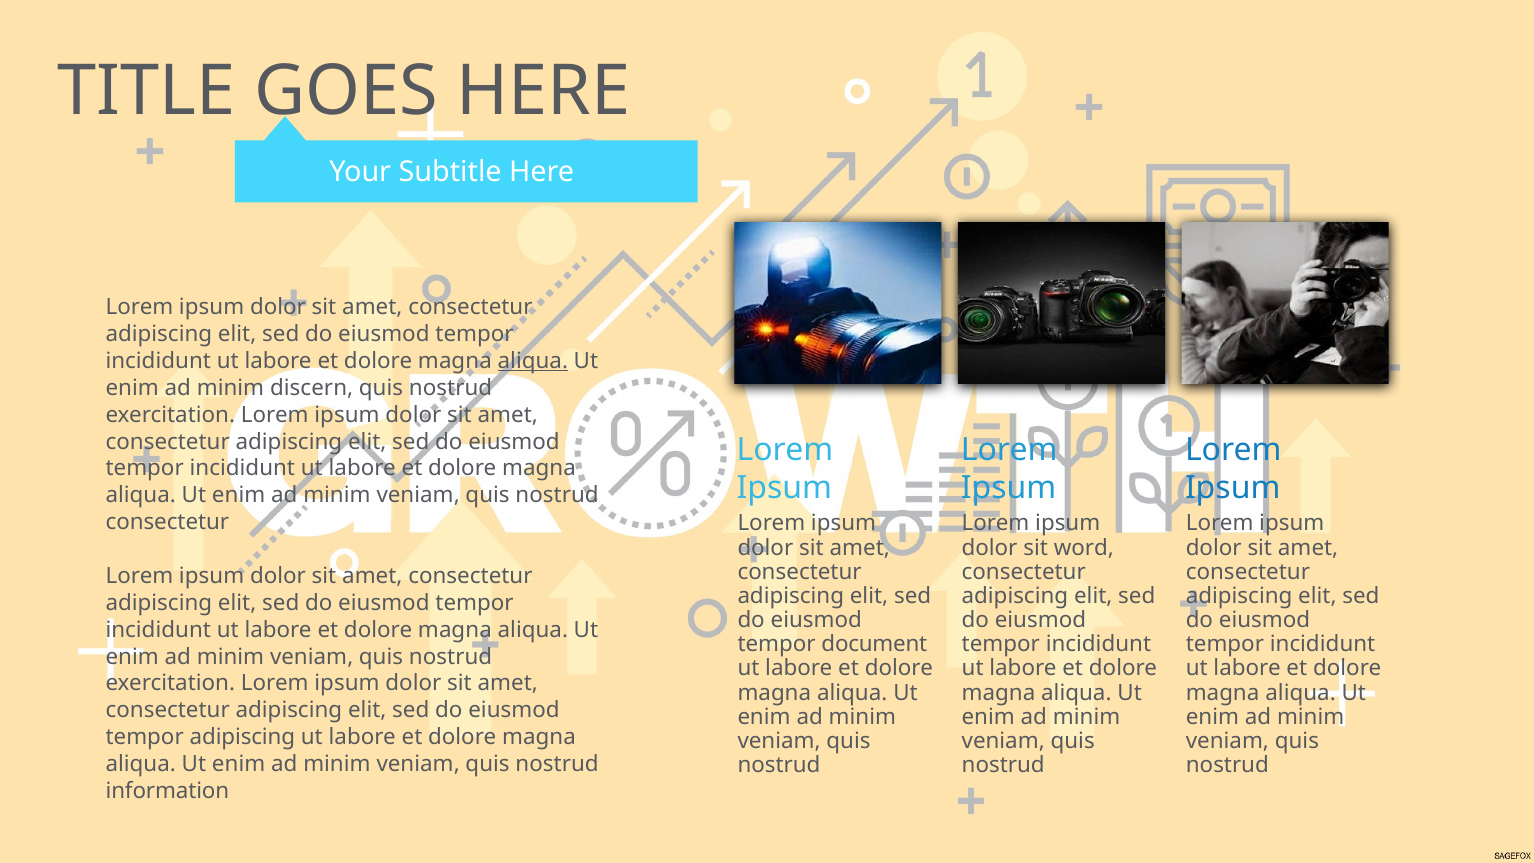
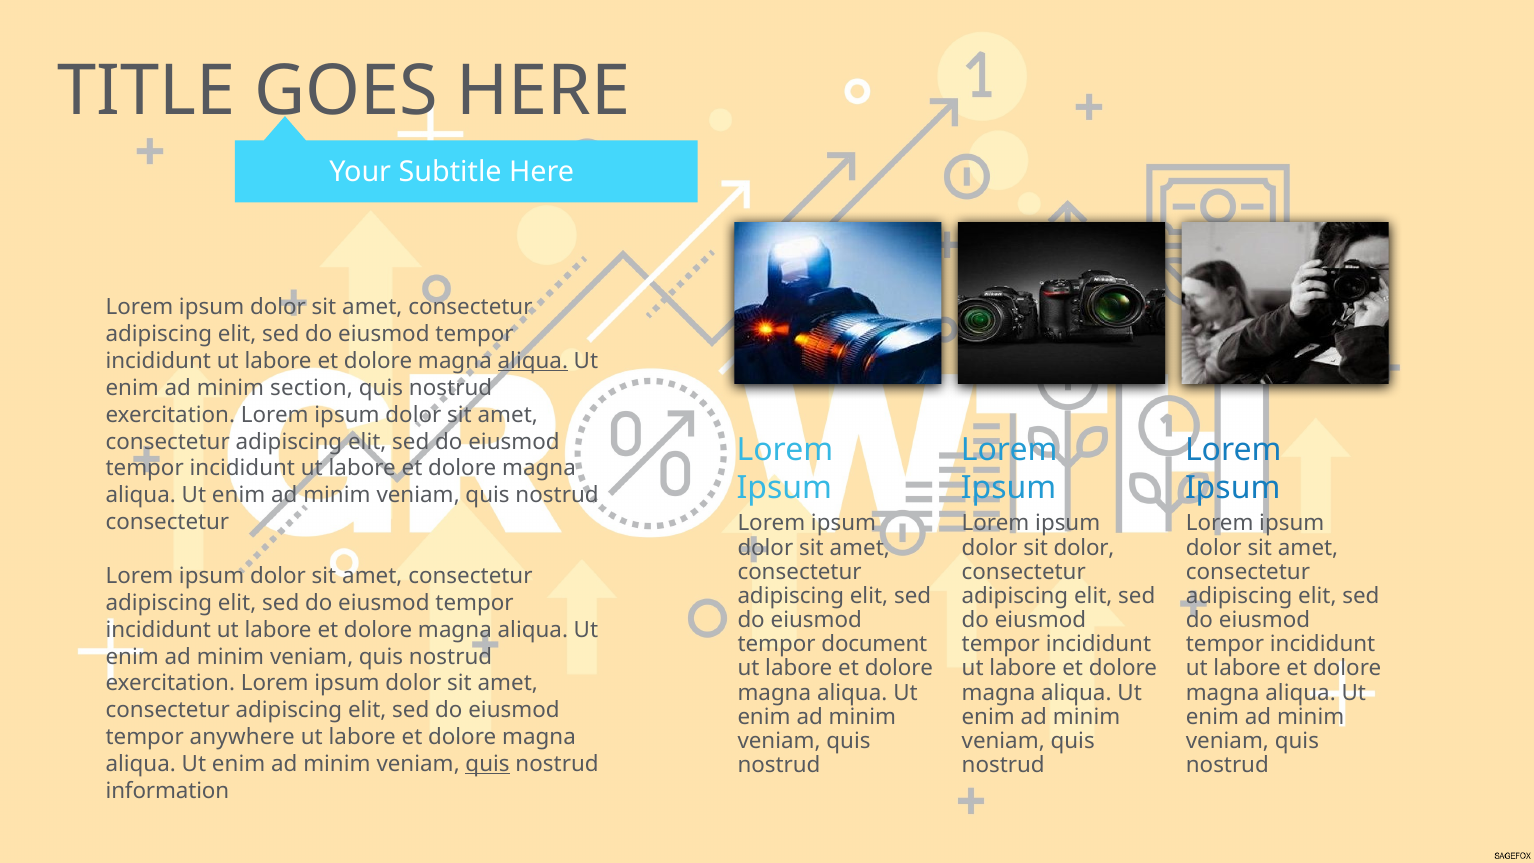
discern: discern -> section
sit word: word -> dolor
tempor adipiscing: adipiscing -> anywhere
quis at (488, 764) underline: none -> present
